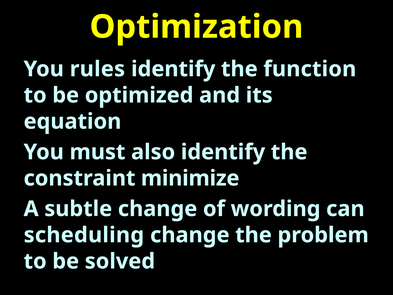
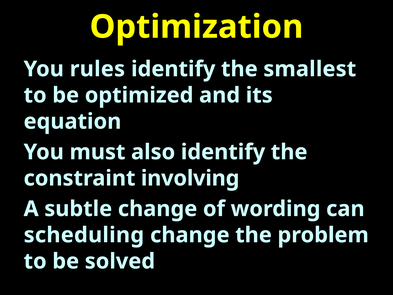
function: function -> smallest
minimize: minimize -> involving
